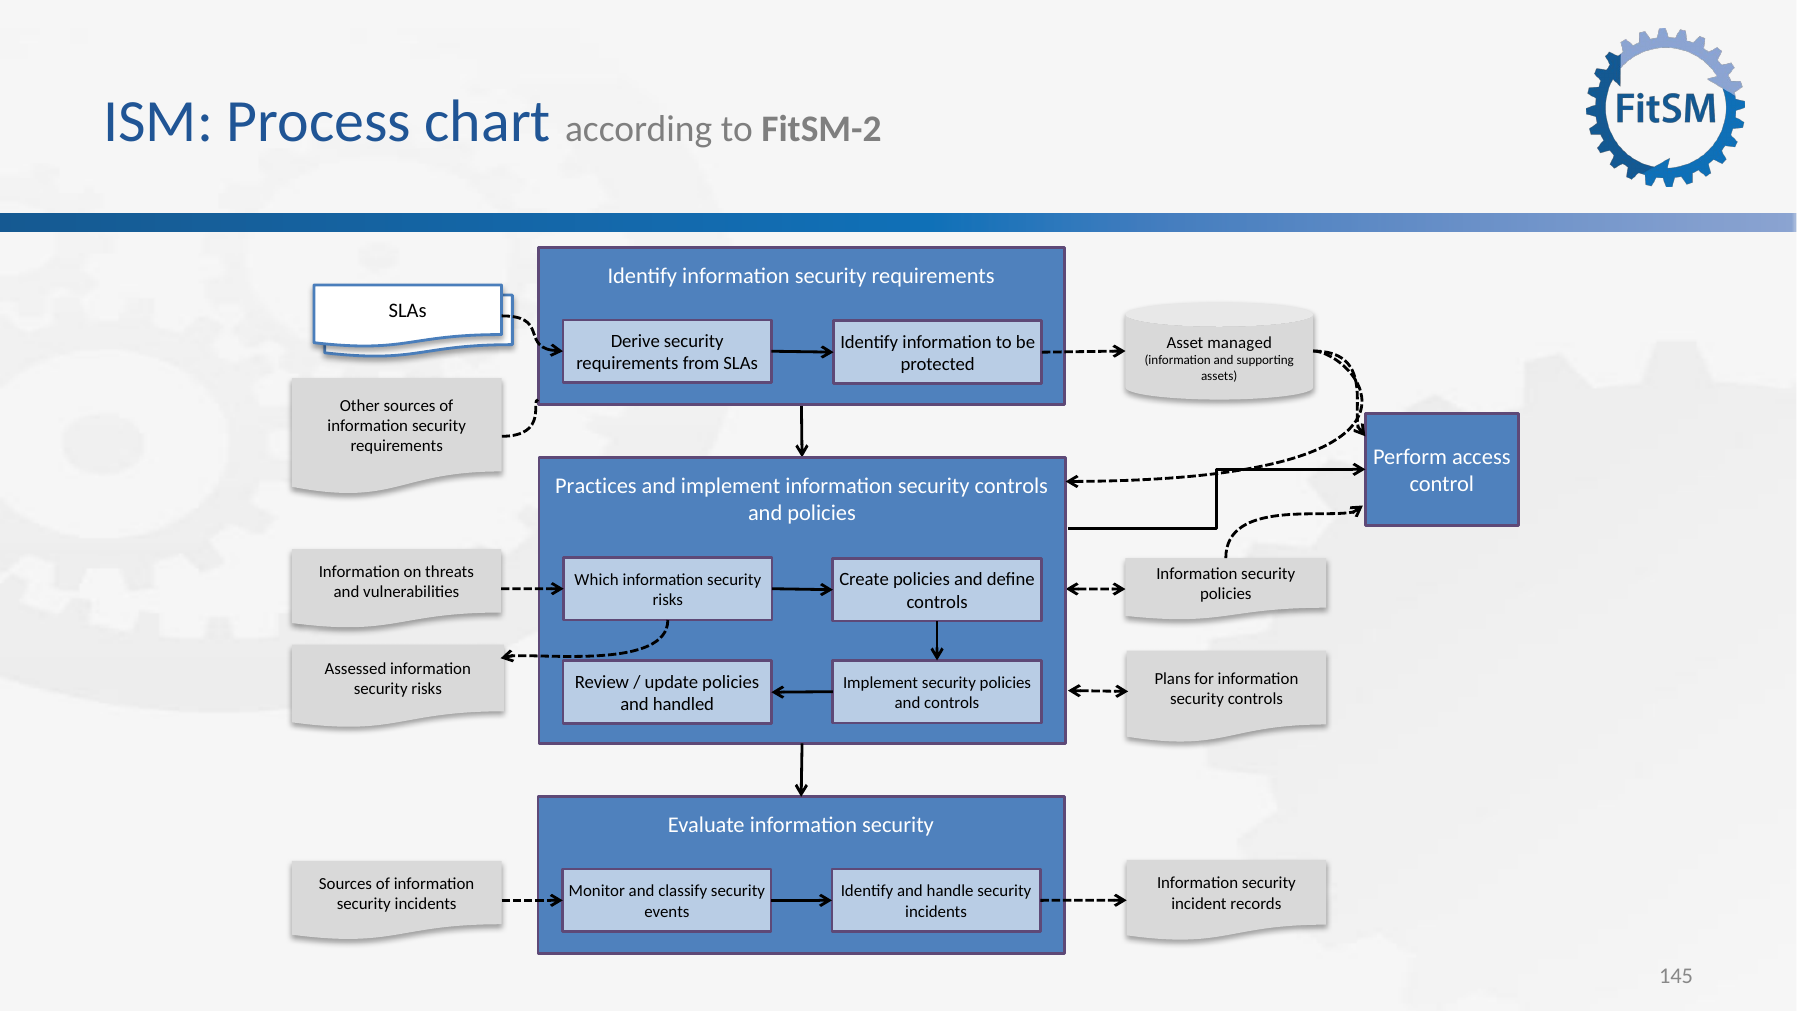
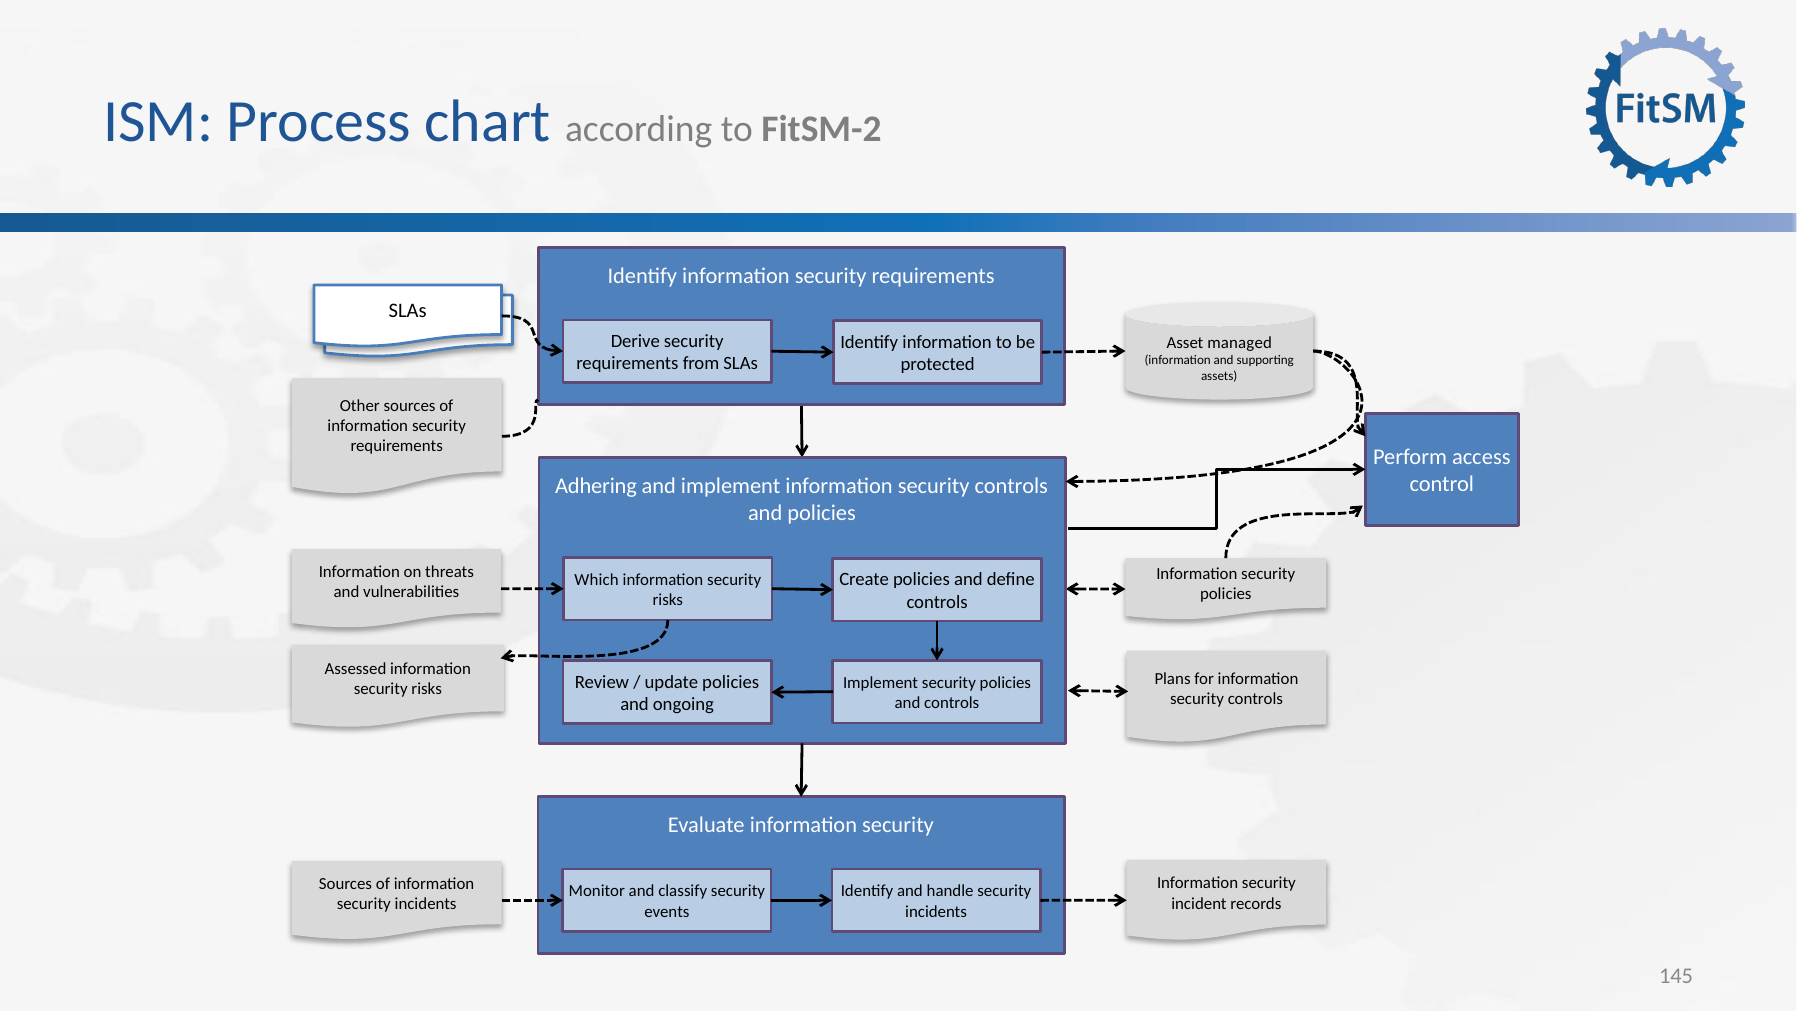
Practices: Practices -> Adhering
handled: handled -> ongoing
